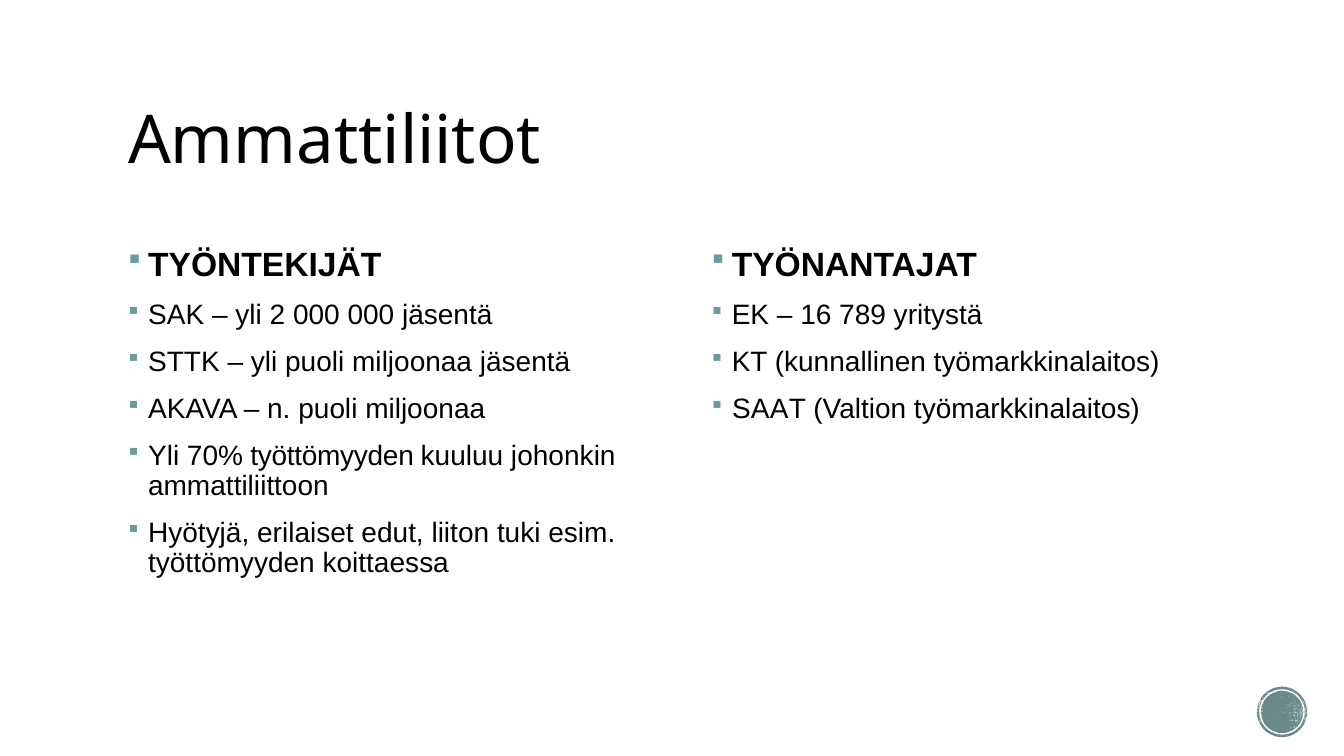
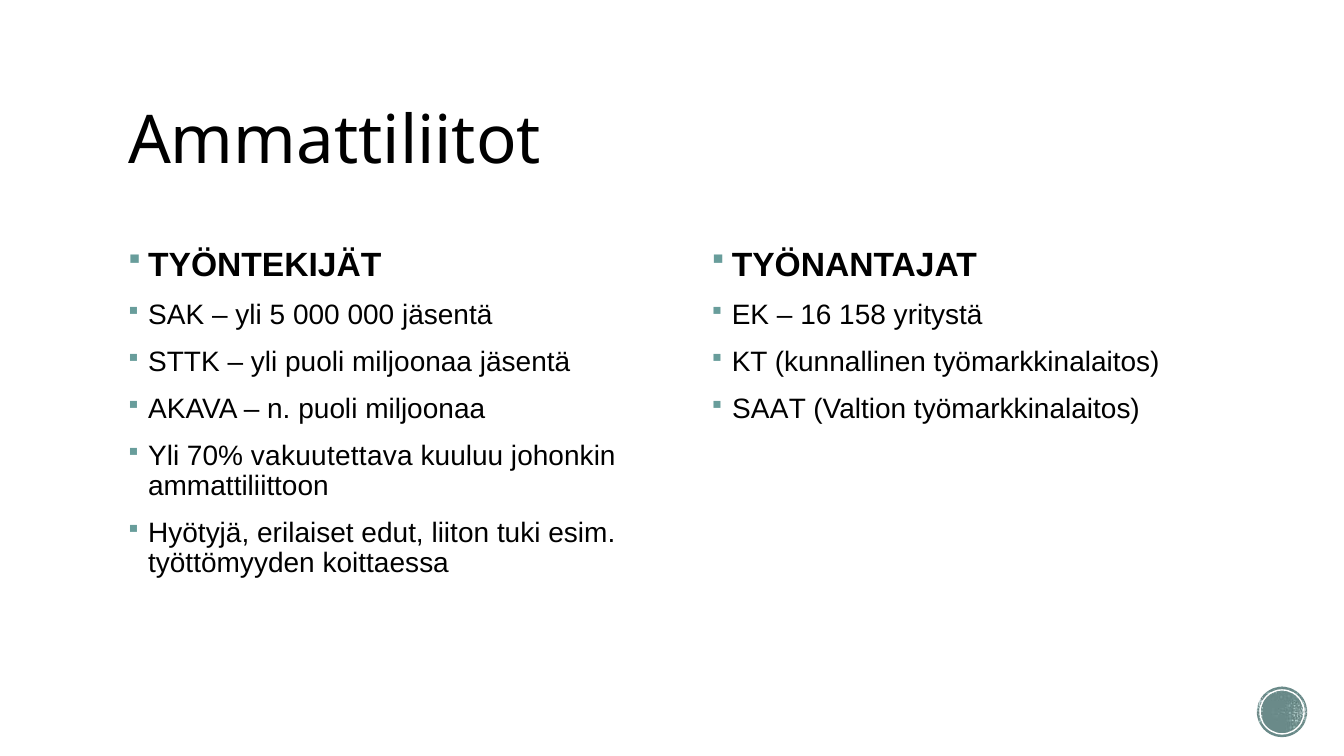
2: 2 -> 5
789: 789 -> 158
70% työttömyyden: työttömyyden -> vakuutettava
